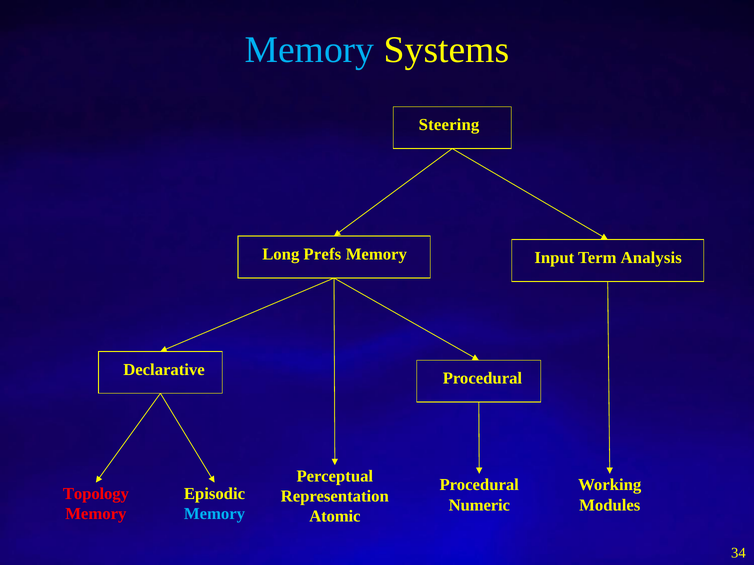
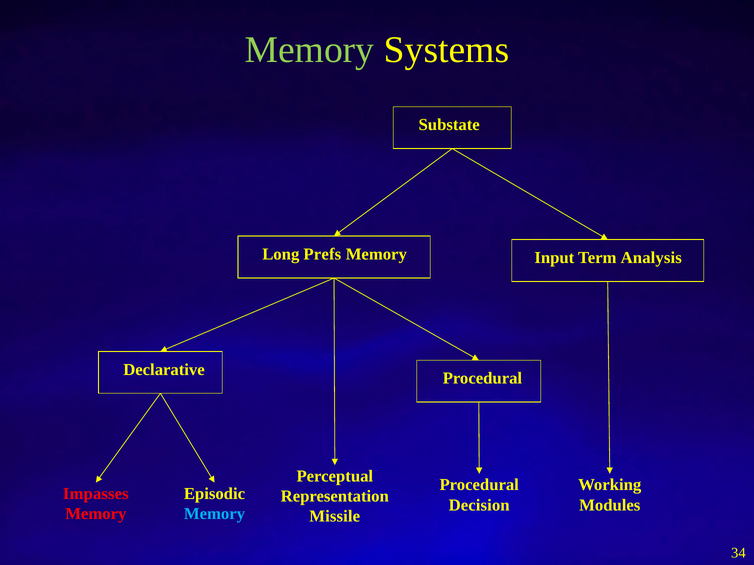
Memory at (309, 50) colour: light blue -> light green
Steering: Steering -> Substate
Topology: Topology -> Impasses
Numeric: Numeric -> Decision
Atomic: Atomic -> Missile
